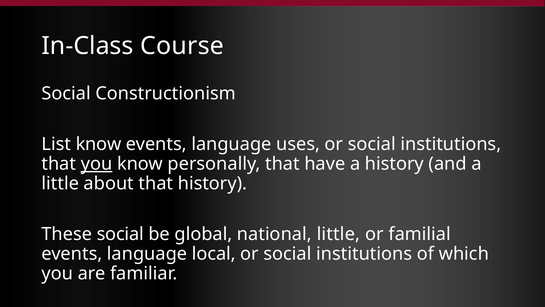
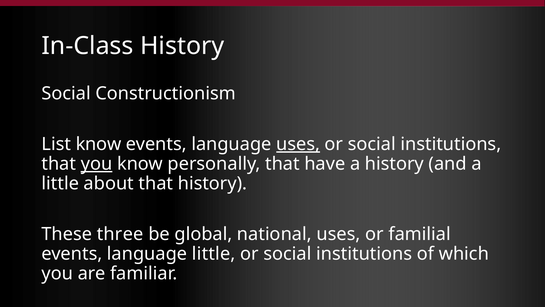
In-Class Course: Course -> History
uses at (298, 144) underline: none -> present
These social: social -> three
national little: little -> uses
language local: local -> little
